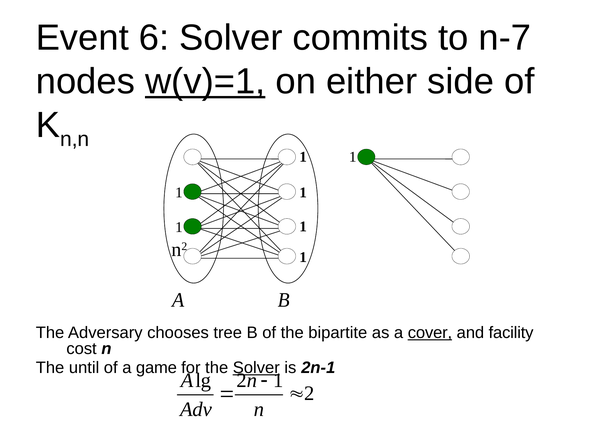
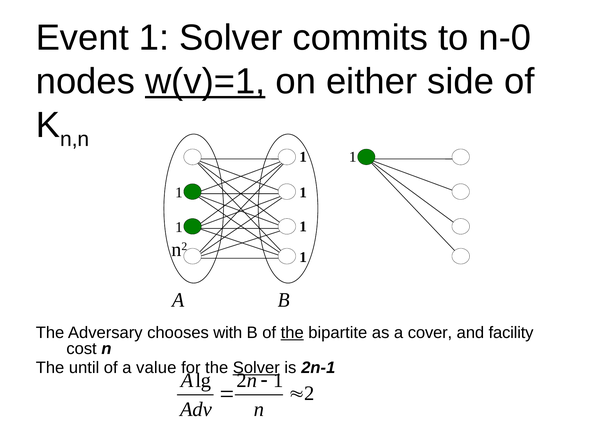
Event 6: 6 -> 1
n-7: n-7 -> n-0
tree: tree -> with
the at (292, 333) underline: none -> present
cover underline: present -> none
game: game -> value
